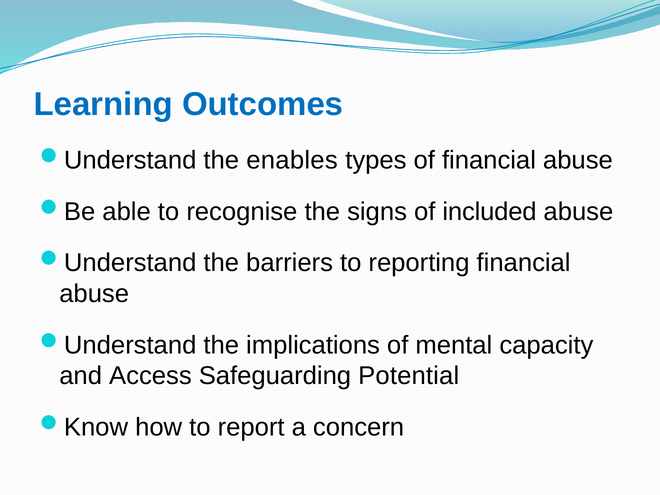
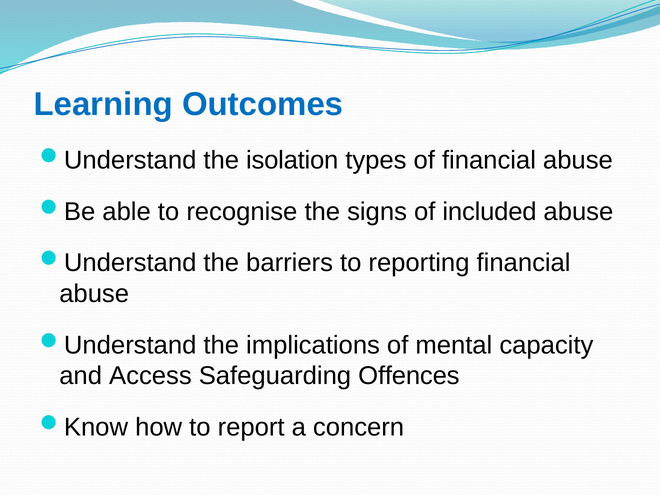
enables: enables -> isolation
Potential: Potential -> Offences
